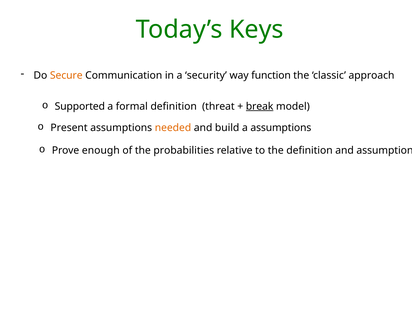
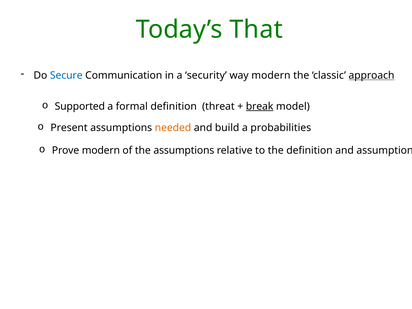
Keys: Keys -> That
Secure colour: orange -> blue
way function: function -> modern
approach underline: none -> present
a assumptions: assumptions -> probabilities
Prove enough: enough -> modern
the probabilities: probabilities -> assumptions
